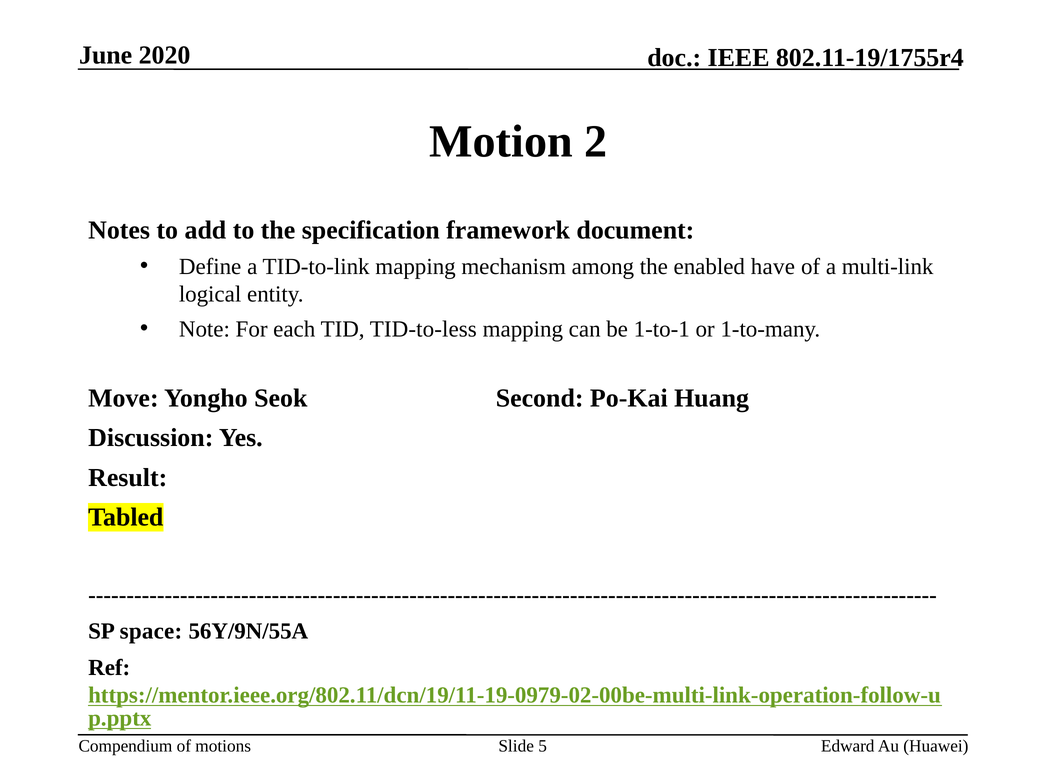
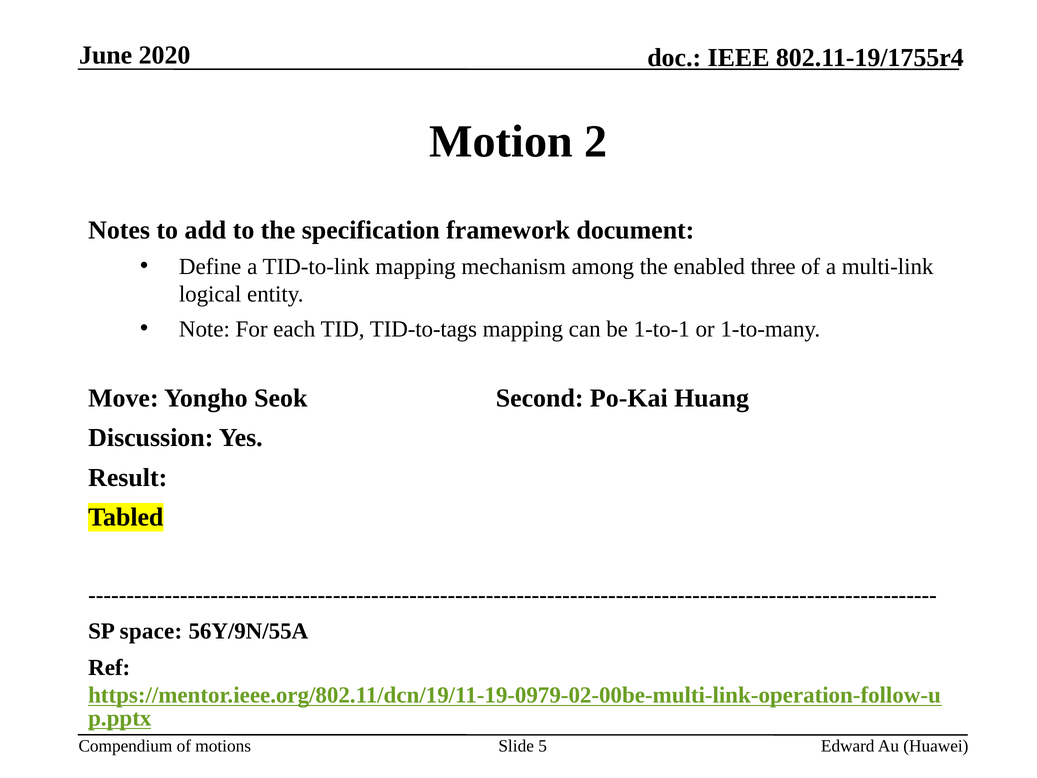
have: have -> three
TID-to-less: TID-to-less -> TID-to-tags
